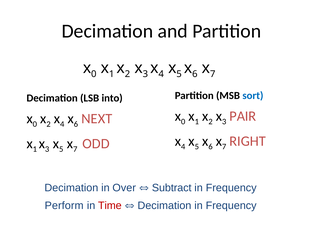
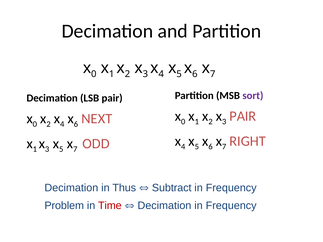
sort colour: blue -> purple
LSB into: into -> pair
Over: Over -> Thus
Perform: Perform -> Problem
